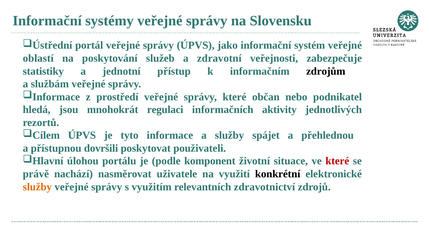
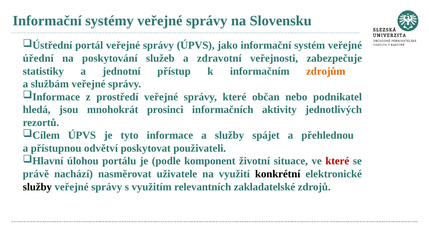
oblastí: oblastí -> úřední
zdrojům colour: black -> orange
regulaci: regulaci -> prosinci
dovršili: dovršili -> odvětví
služby at (37, 187) colour: orange -> black
zdravotnictví: zdravotnictví -> zakladatelské
